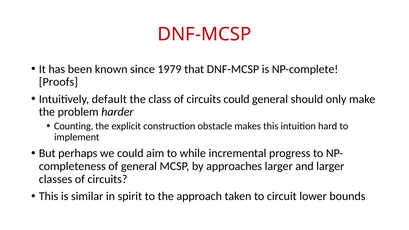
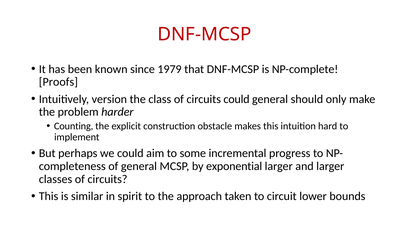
default: default -> version
while: while -> some
approaches: approaches -> exponential
